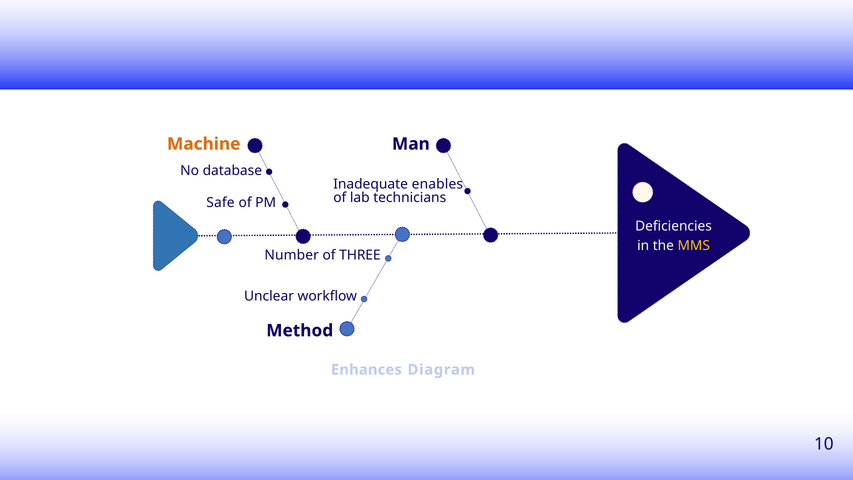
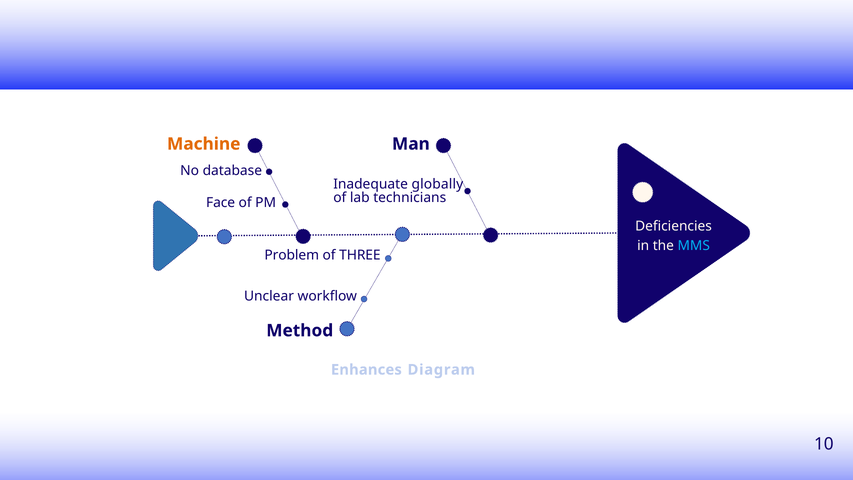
enables: enables -> globally
Safe: Safe -> Face
MMS colour: yellow -> light blue
Number: Number -> Problem
